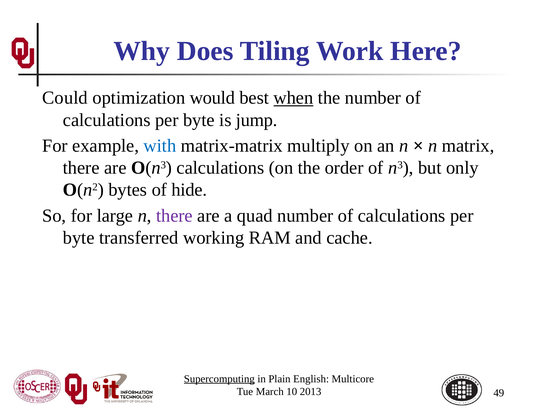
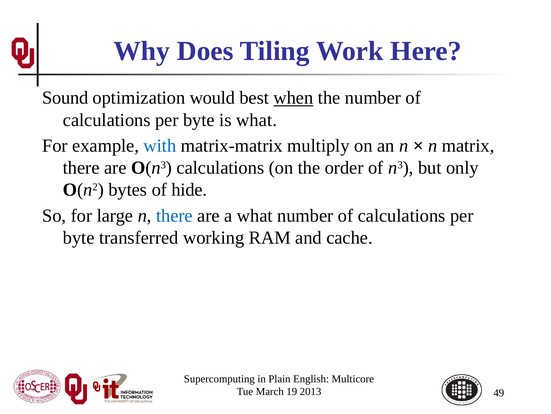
Could: Could -> Sound
is jump: jump -> what
there at (174, 215) colour: purple -> blue
a quad: quad -> what
Supercomputing underline: present -> none
10: 10 -> 19
